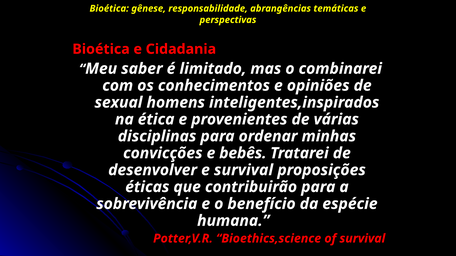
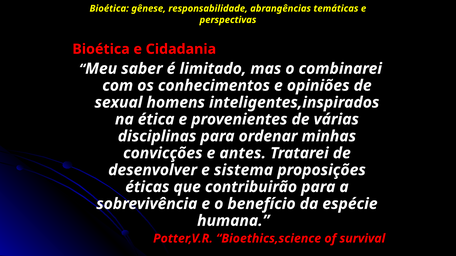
bebês: bebês -> antes
e survival: survival -> sistema
